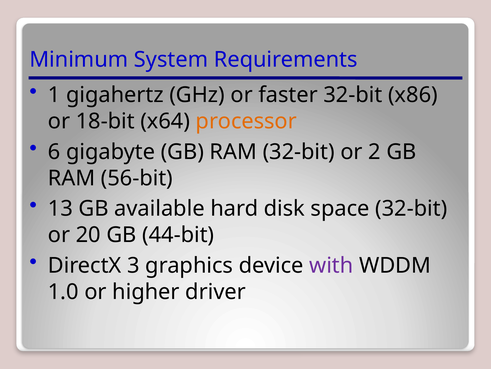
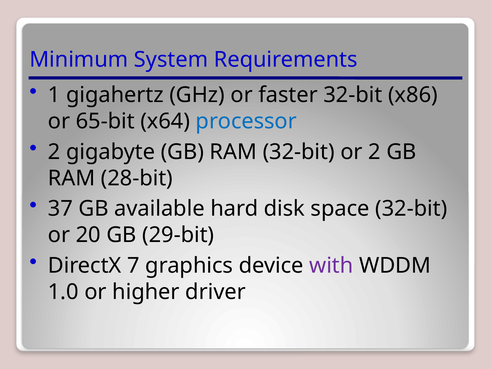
18-bit: 18-bit -> 65-bit
processor colour: orange -> blue
6 at (54, 152): 6 -> 2
56-bit: 56-bit -> 28-bit
13: 13 -> 37
44-bit: 44-bit -> 29-bit
3: 3 -> 7
